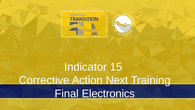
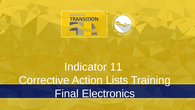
15: 15 -> 11
Next: Next -> Lists
